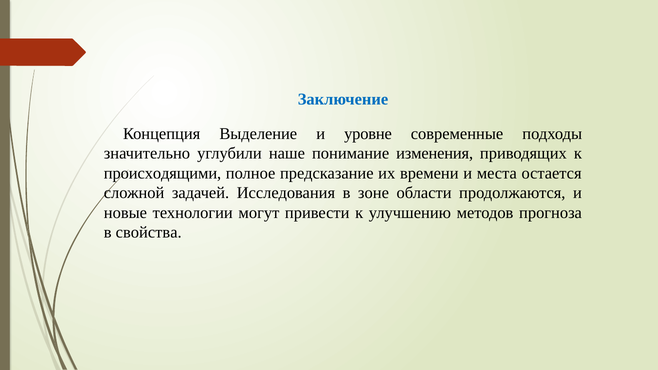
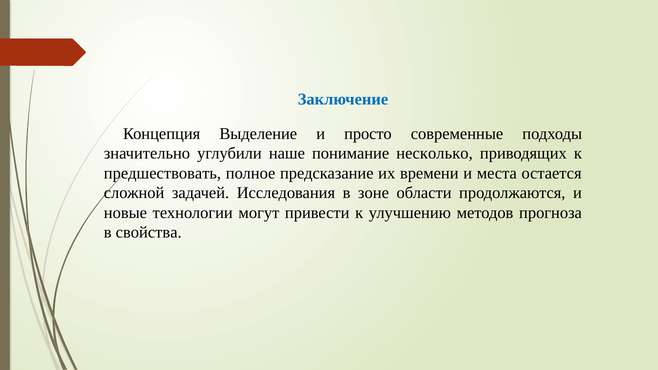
уровне: уровне -> просто
изменения: изменения -> несколько
происходящими: происходящими -> предшествовать
